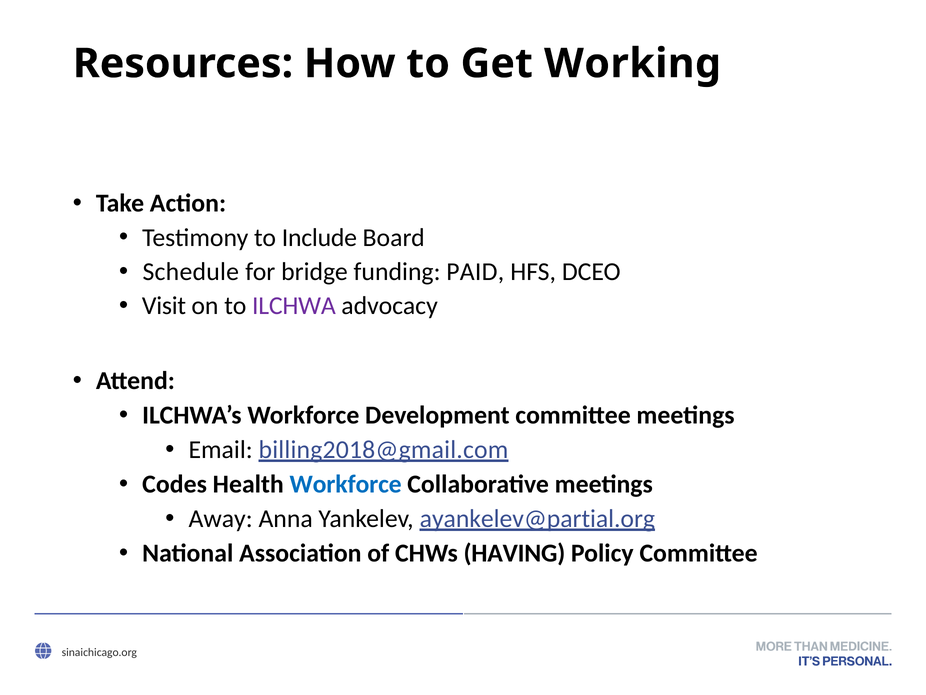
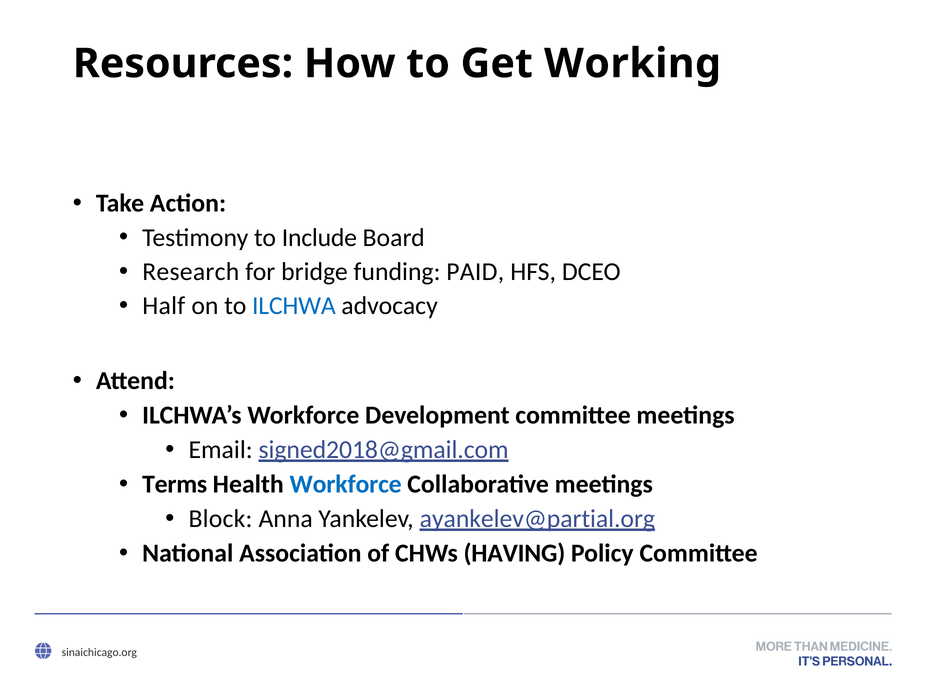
Schedule: Schedule -> Research
Visit: Visit -> Half
ILCHWA colour: purple -> blue
billing2018@gmail.com: billing2018@gmail.com -> signed2018@gmail.com
Codes: Codes -> Terms
Away: Away -> Block
